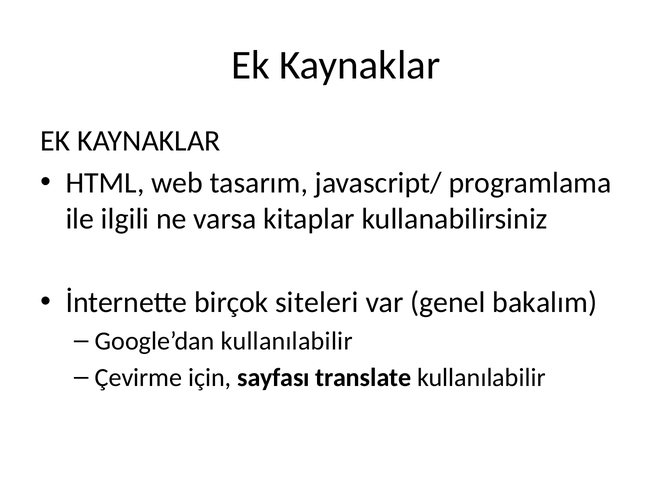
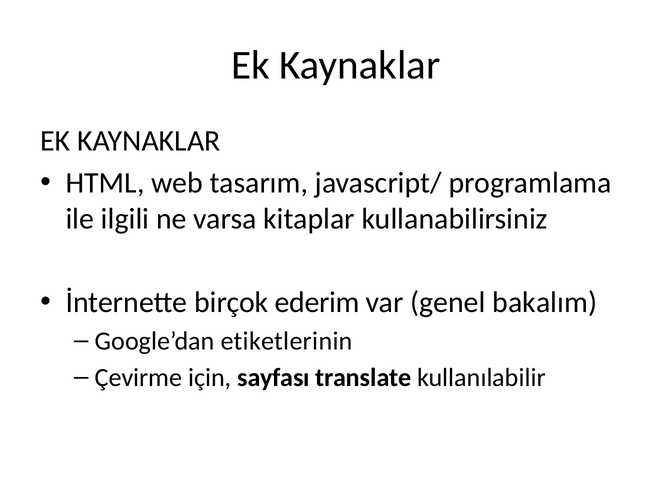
siteleri: siteleri -> ederim
Google’dan kullanılabilir: kullanılabilir -> etiketlerinin
